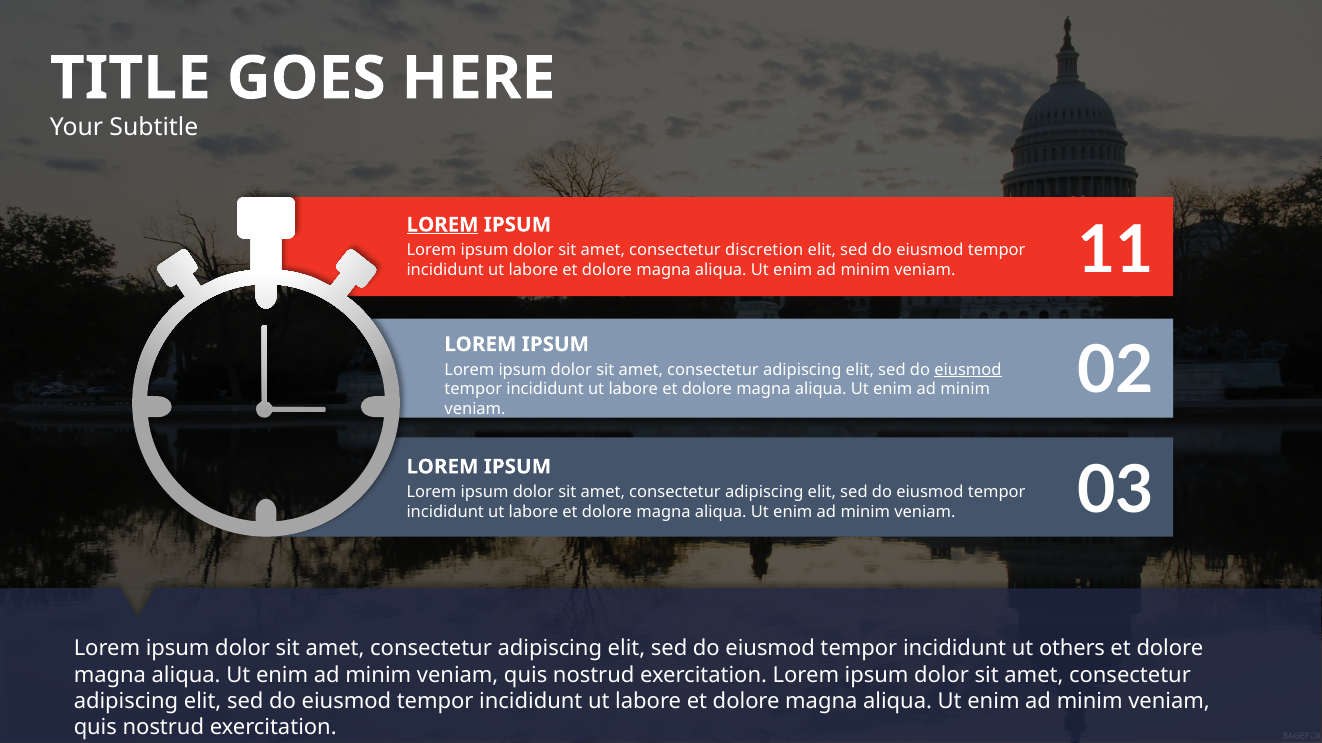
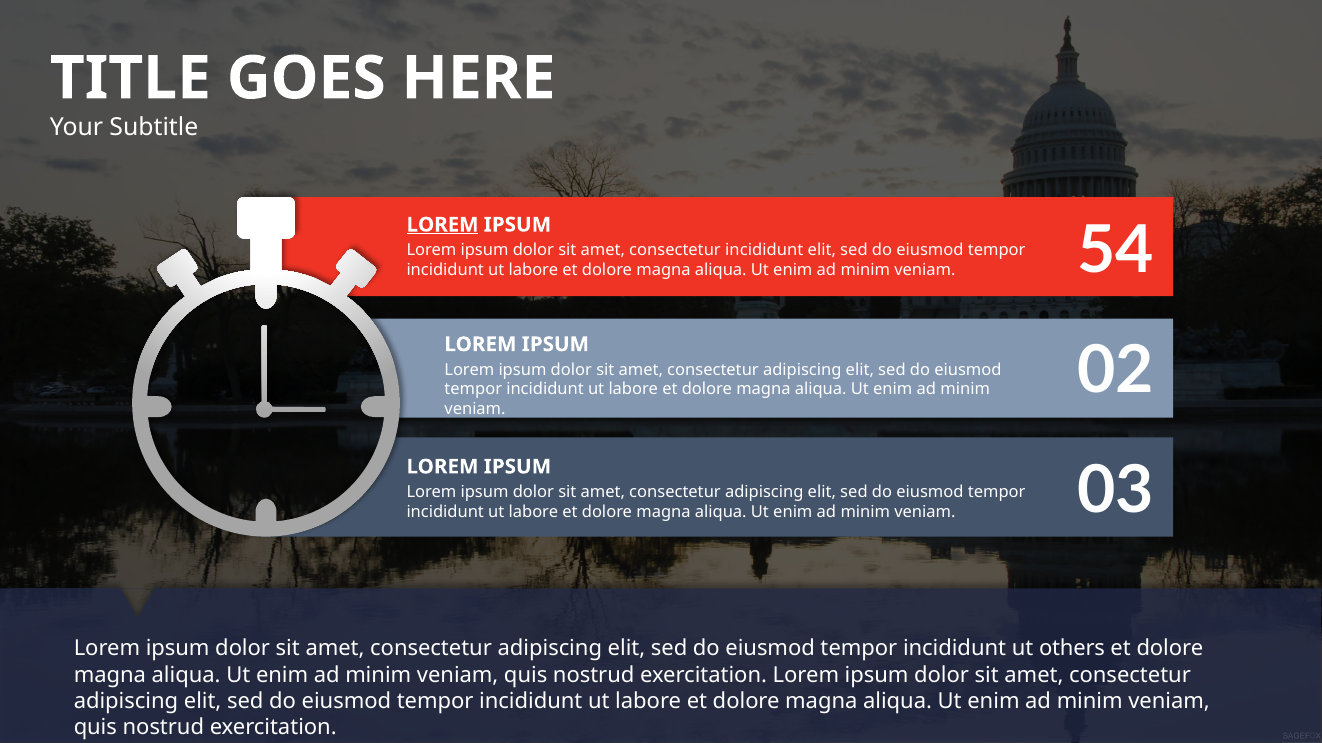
consectetur discretion: discretion -> incididunt
11: 11 -> 54
eiusmod at (968, 370) underline: present -> none
